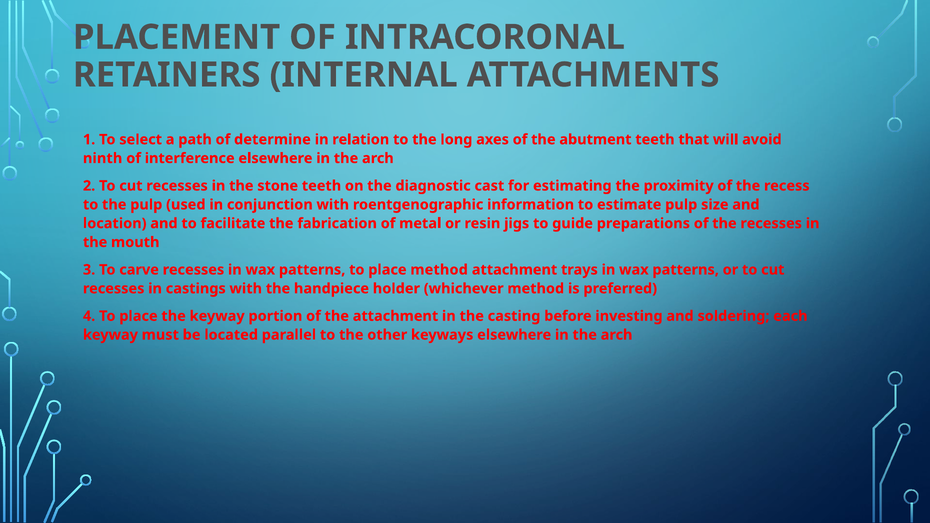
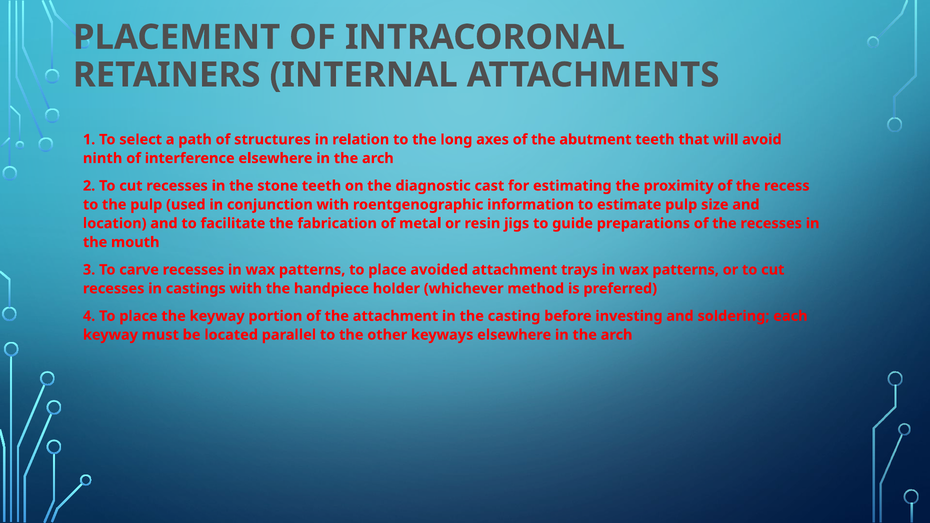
determine: determine -> structures
place method: method -> avoided
